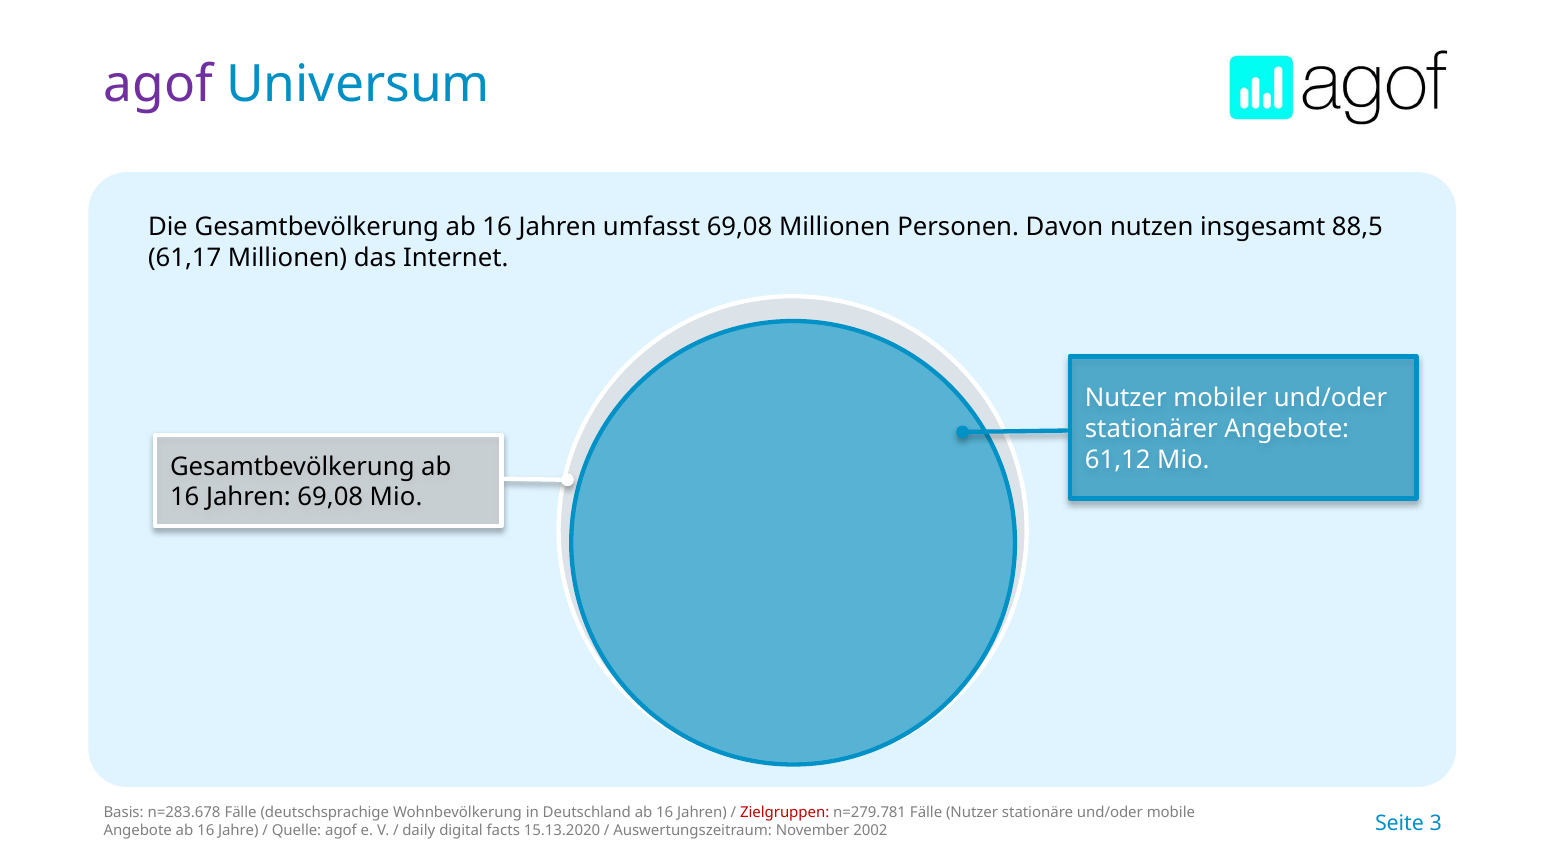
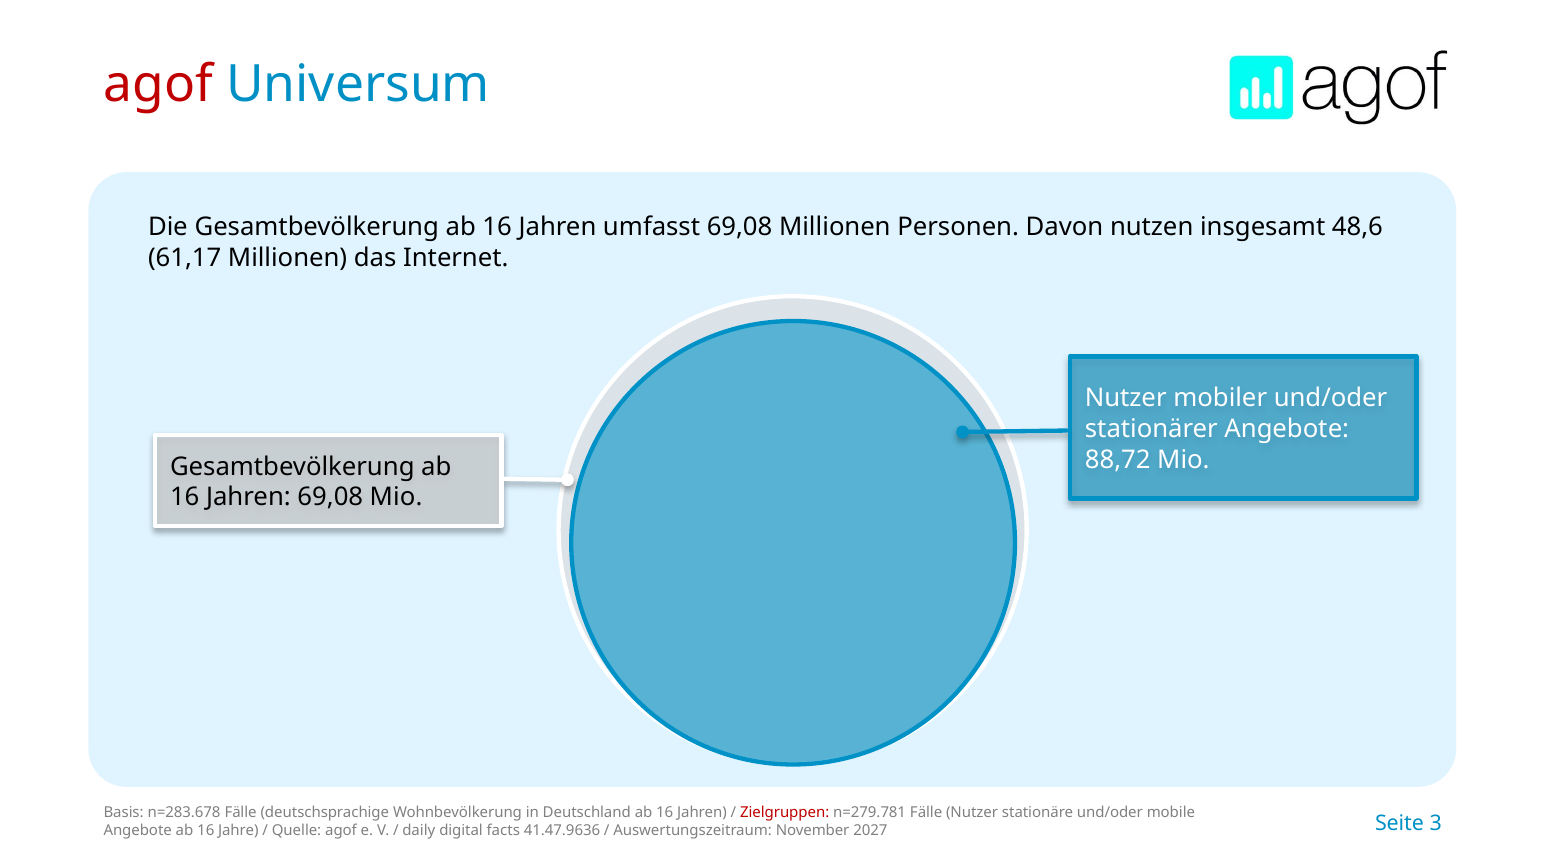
agof at (158, 85) colour: purple -> red
88,5: 88,5 -> 48,6
61,12: 61,12 -> 88,72
15.13.2020: 15.13.2020 -> 41.47.9636
2002: 2002 -> 2027
